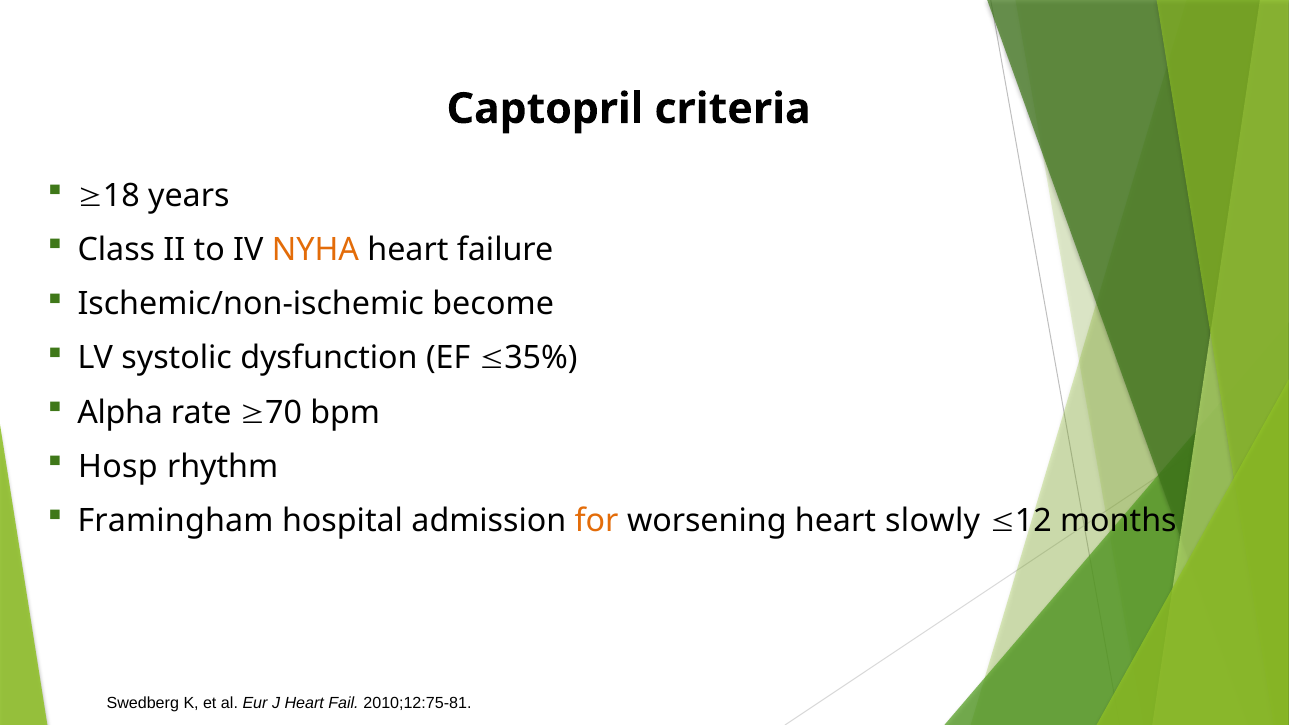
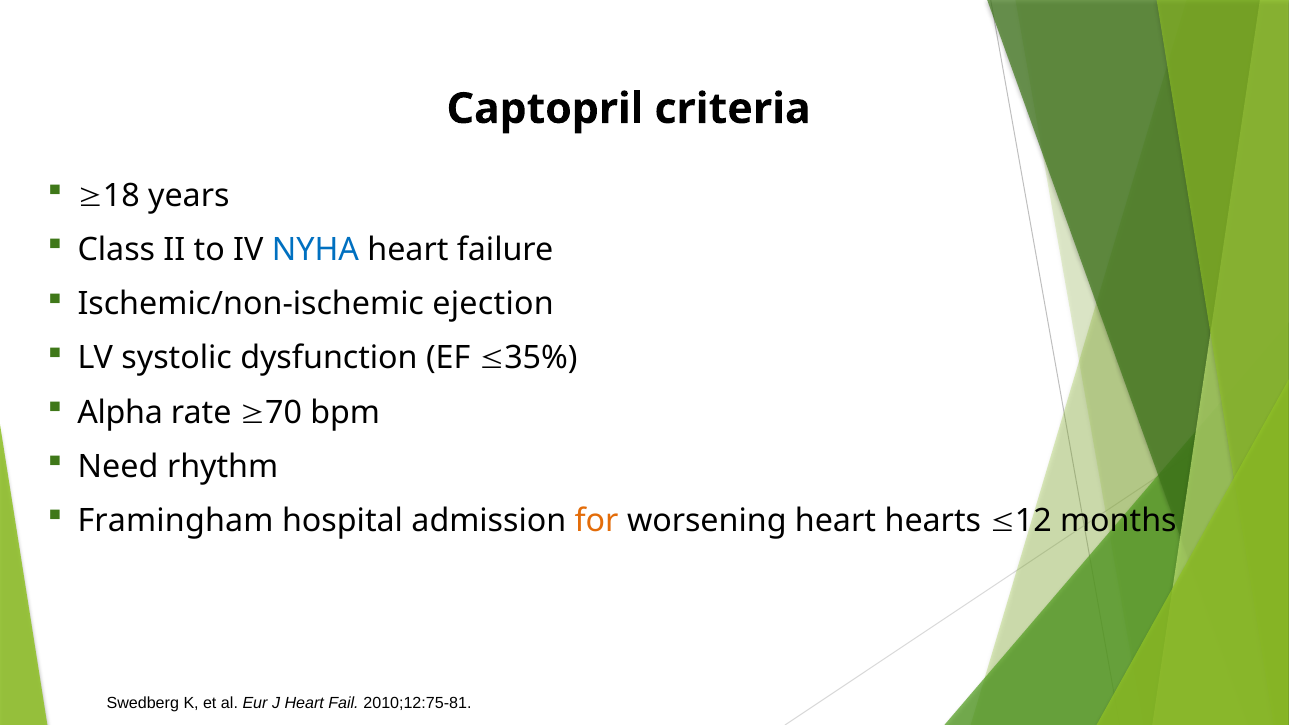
NYHA colour: orange -> blue
become: become -> ejection
Hosp: Hosp -> Need
slowly: slowly -> hearts
